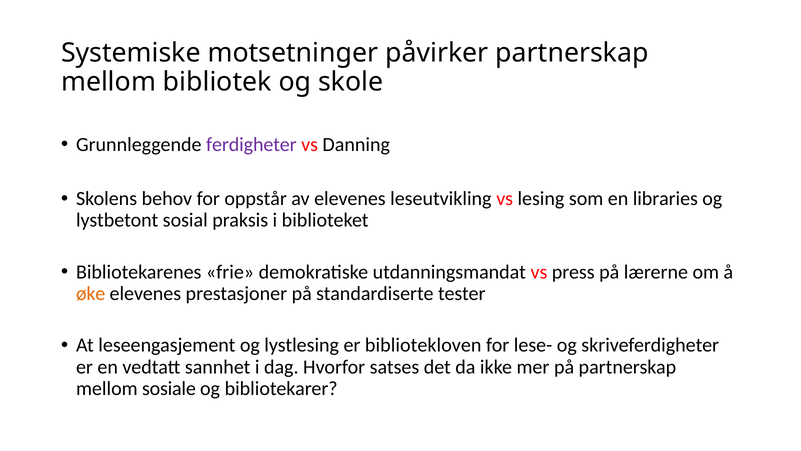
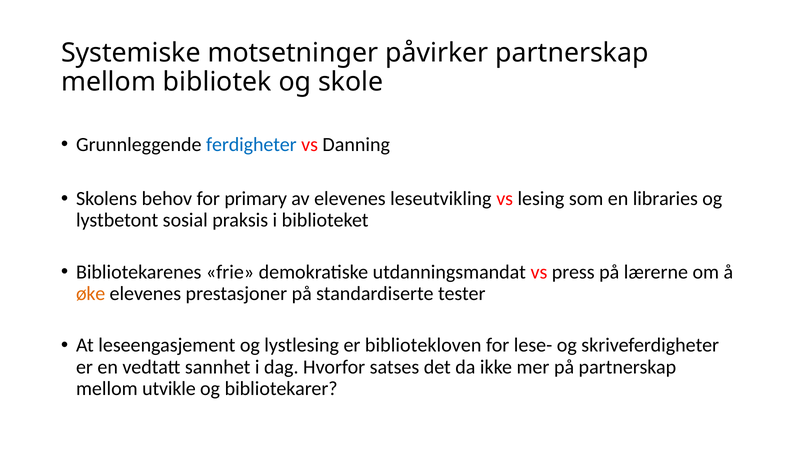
ferdigheter colour: purple -> blue
oppstår: oppstår -> primary
sosiale: sosiale -> utvikle
